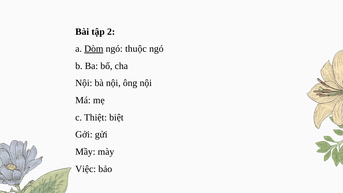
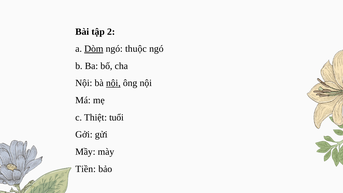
nội at (113, 83) underline: none -> present
biệt: biệt -> tuổi
Việc: Việc -> Tiền
